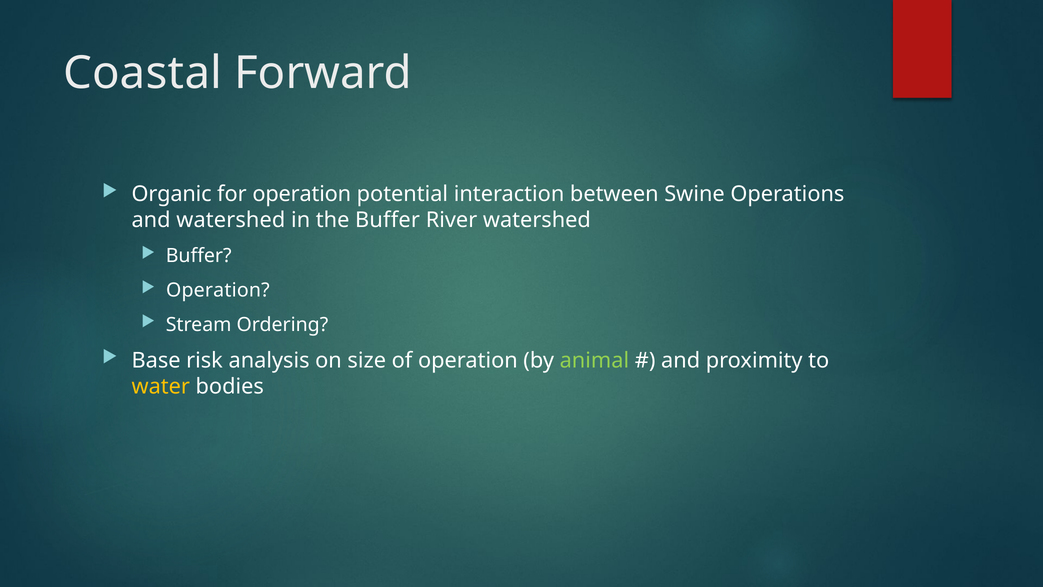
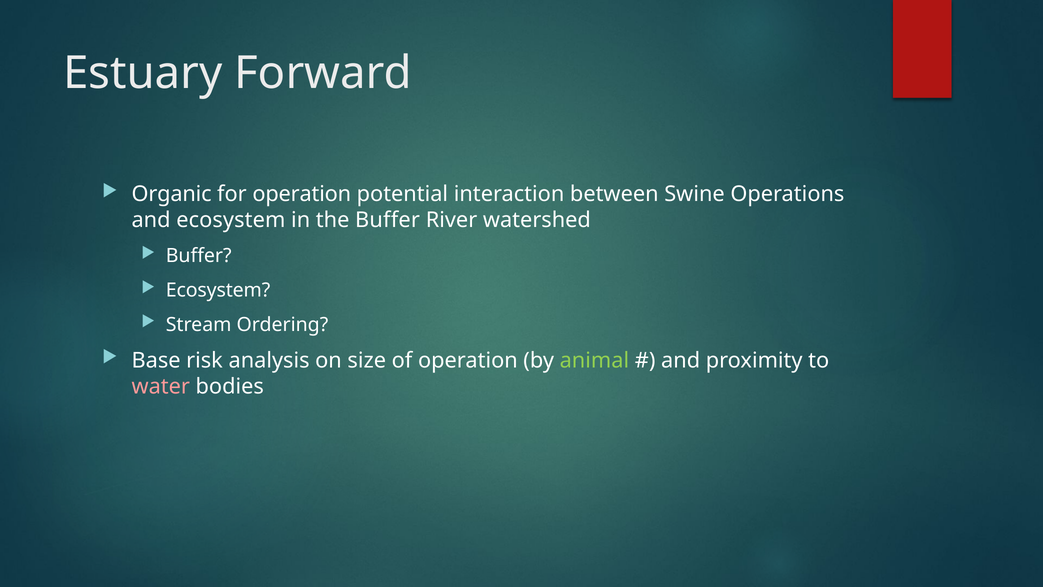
Coastal: Coastal -> Estuary
and watershed: watershed -> ecosystem
Operation at (218, 290): Operation -> Ecosystem
water colour: yellow -> pink
